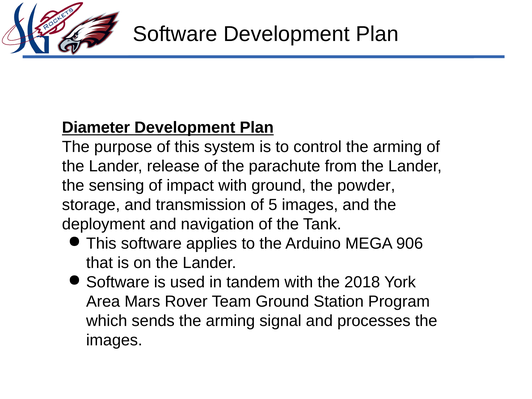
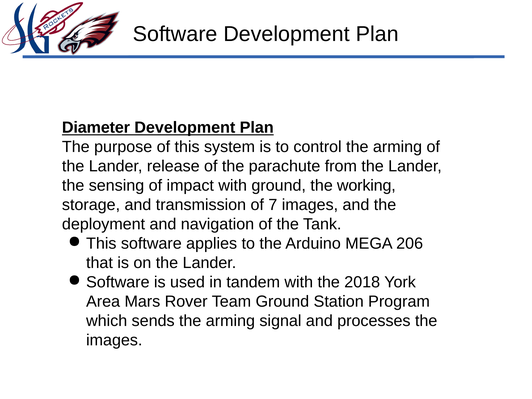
powder: powder -> working
5: 5 -> 7
906: 906 -> 206
